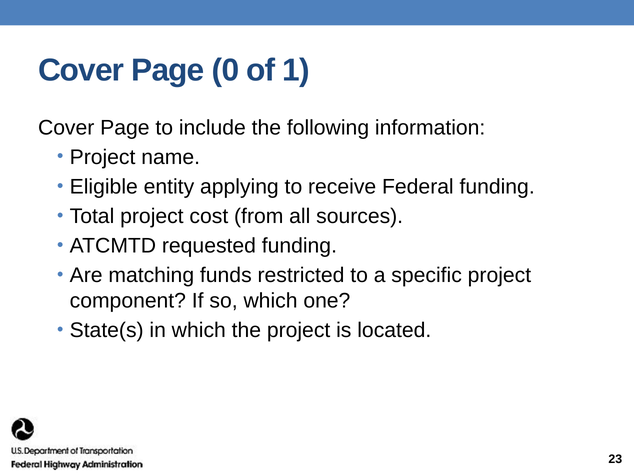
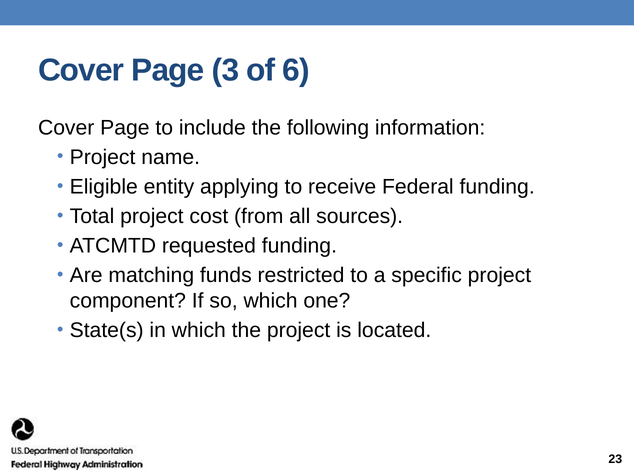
0: 0 -> 3
1: 1 -> 6
